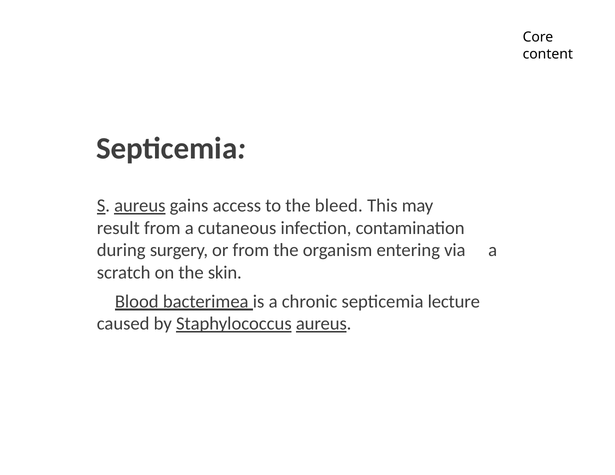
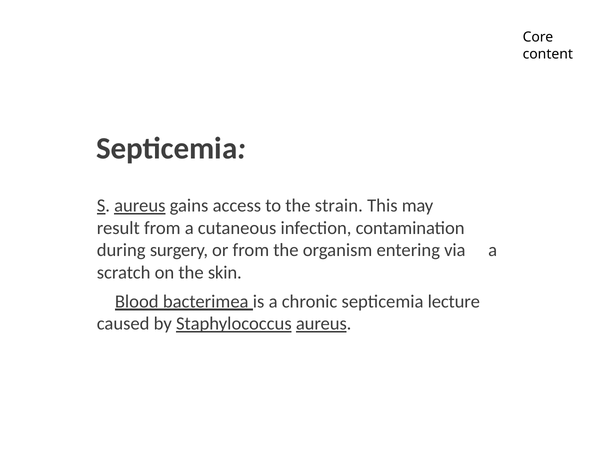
bleed: bleed -> strain
